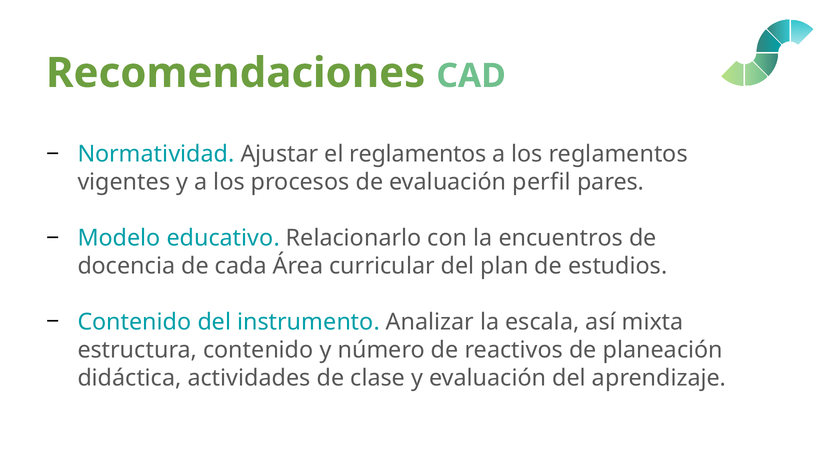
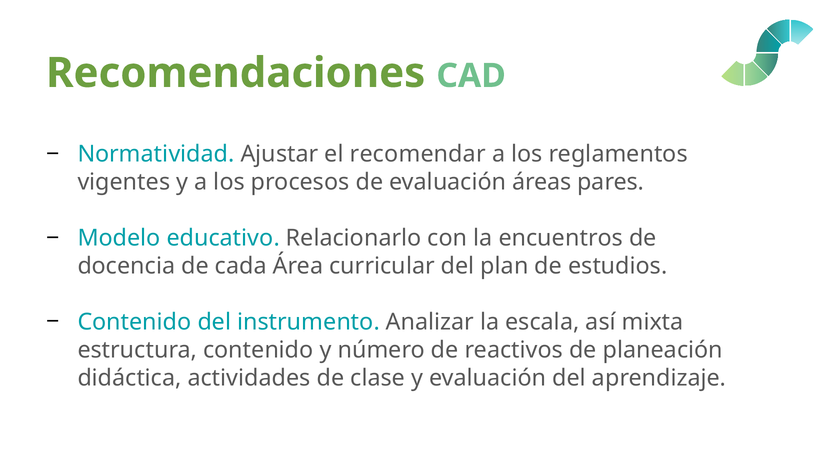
el reglamentos: reglamentos -> recomendar
perfil: perfil -> áreas
